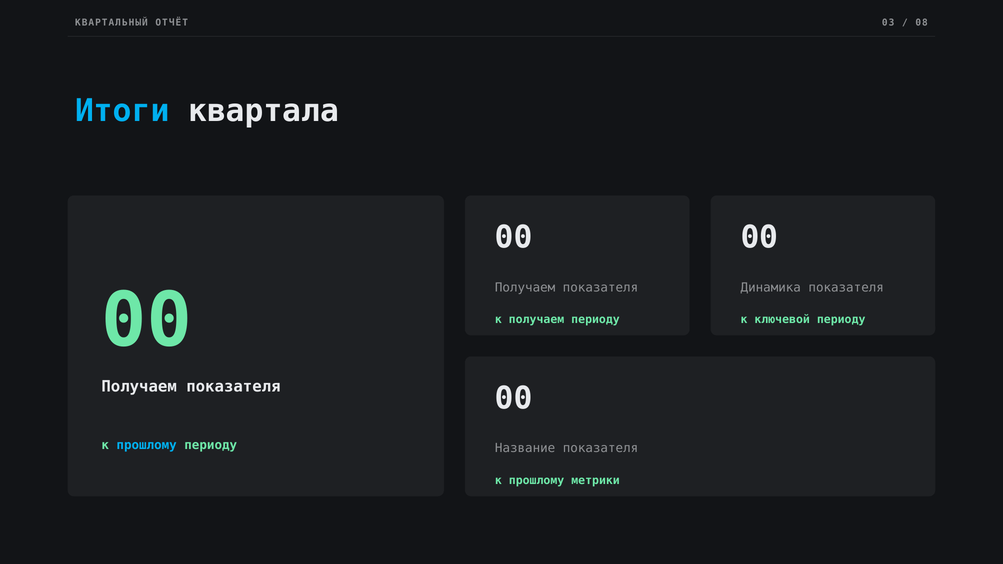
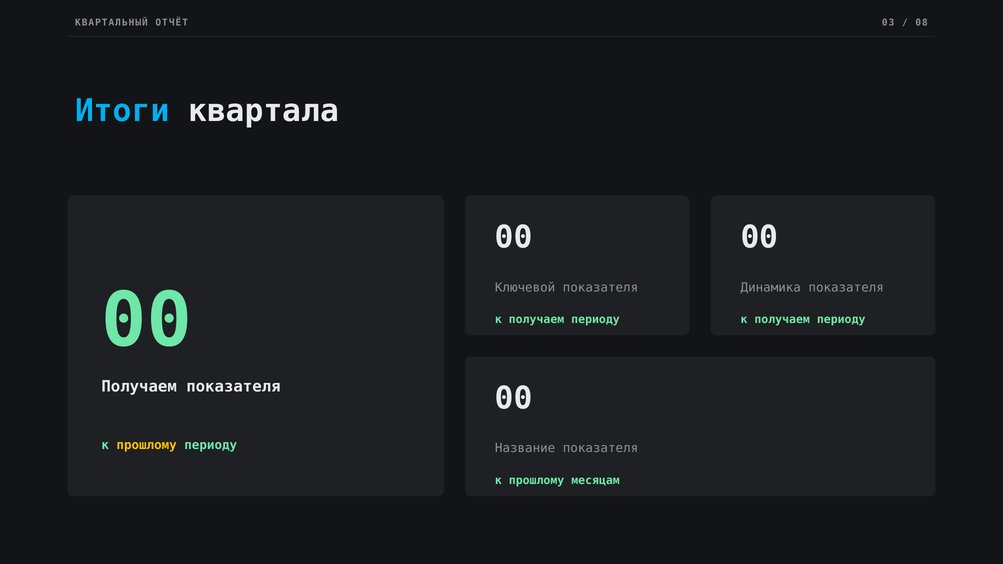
Получаем at (525, 288): Получаем -> Ключевой
ключевой at (782, 320): ключевой -> получаем
прошлому at (147, 446) colour: light blue -> yellow
метрики: метрики -> месяцам
